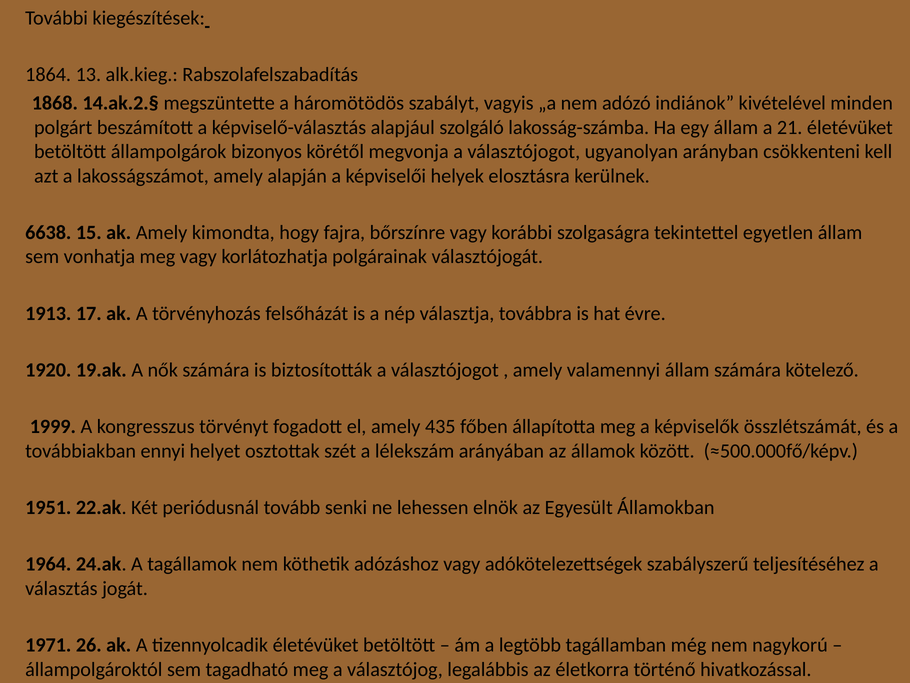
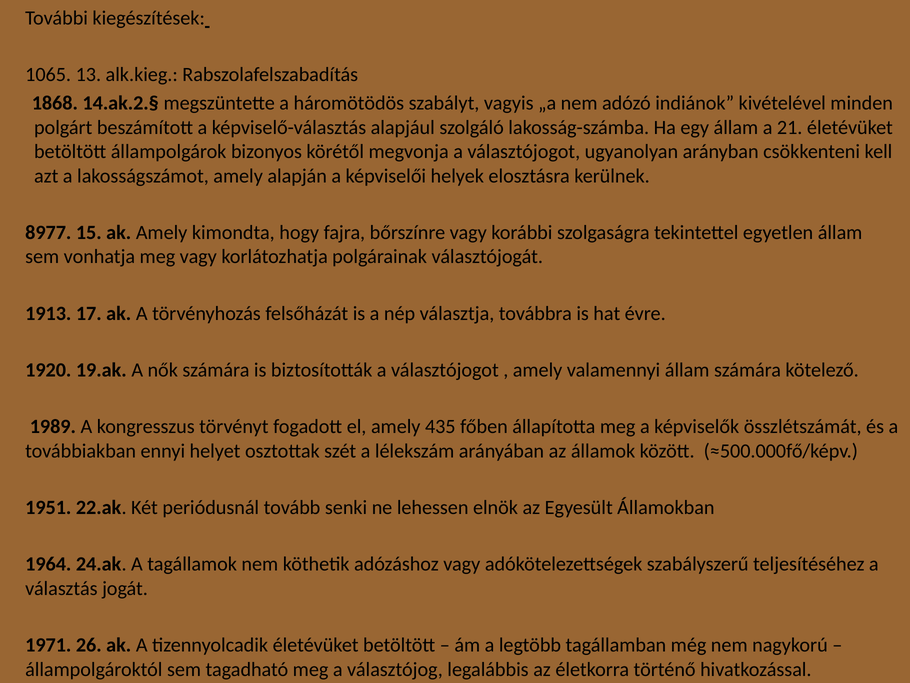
1864: 1864 -> 1065
6638: 6638 -> 8977
1999: 1999 -> 1989
